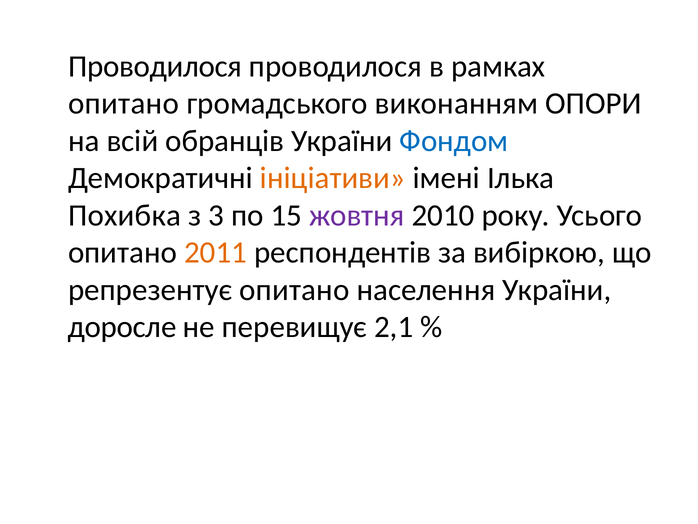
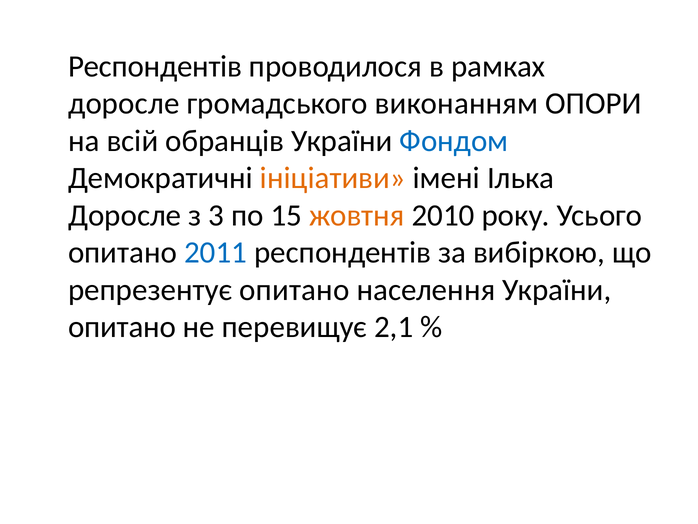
Проводилося at (155, 66): Проводилося -> Респондентів
опитано at (124, 103): опитано -> доросле
Похибка at (125, 215): Похибка -> Доросле
жовтня colour: purple -> orange
2011 colour: orange -> blue
доросле at (122, 327): доросле -> опитано
